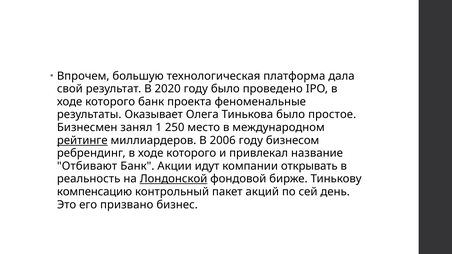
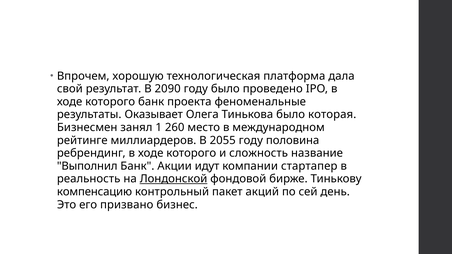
большую: большую -> хорошую
2020: 2020 -> 2090
простое: простое -> которая
250: 250 -> 260
рейтинге underline: present -> none
2006: 2006 -> 2055
бизнесом: бизнесом -> половина
привлекал: привлекал -> сложность
Отбивают: Отбивают -> Выполнил
открывать: открывать -> стартапер
